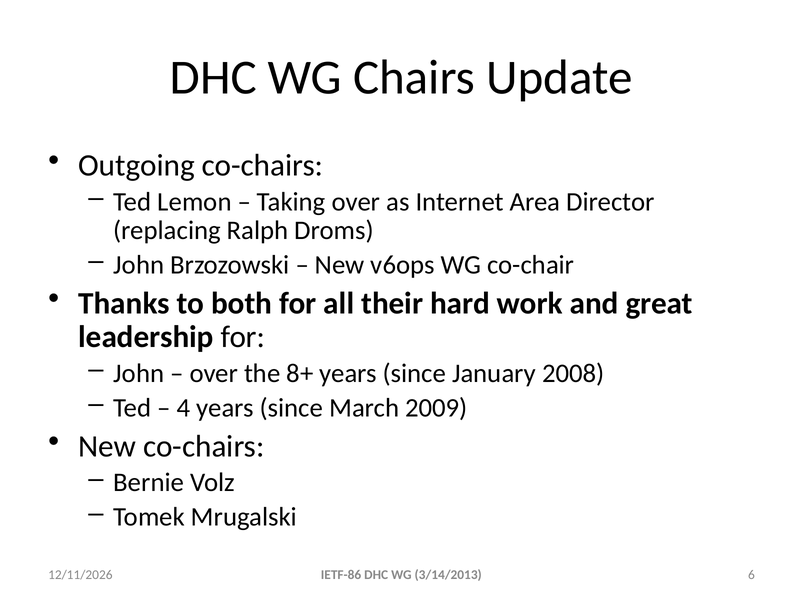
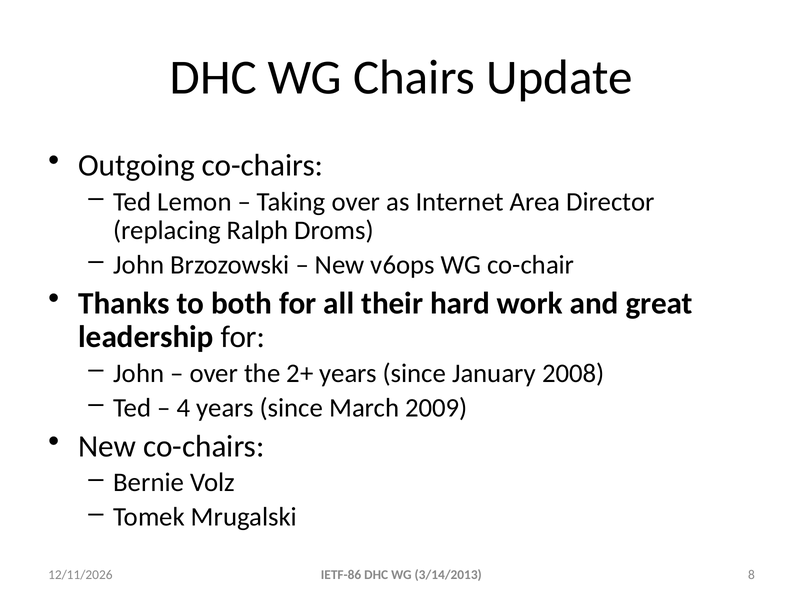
8+: 8+ -> 2+
6: 6 -> 8
